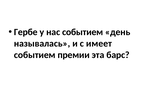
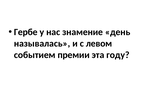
нас событием: событием -> знамение
имеет: имеет -> левом
барс: барс -> году
